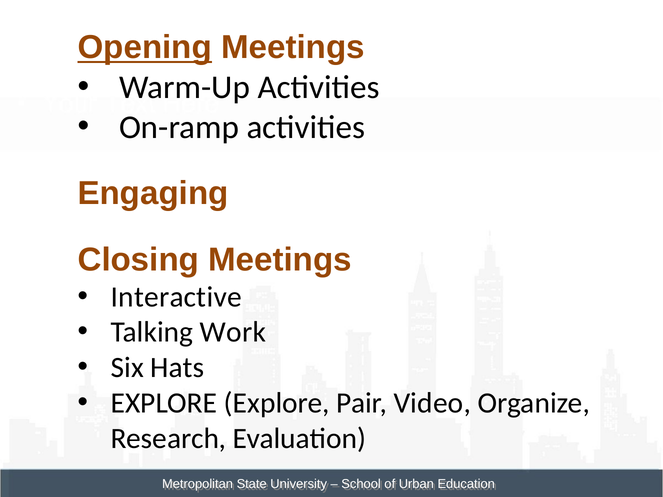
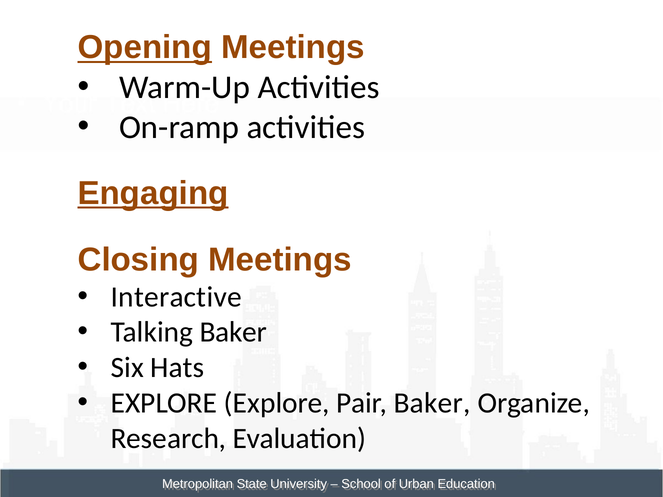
Engaging underline: none -> present
Talking Work: Work -> Baker
Pair Video: Video -> Baker
